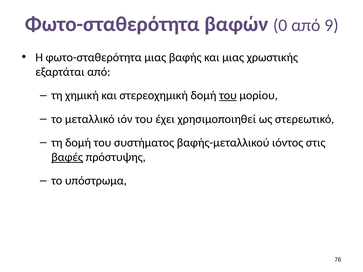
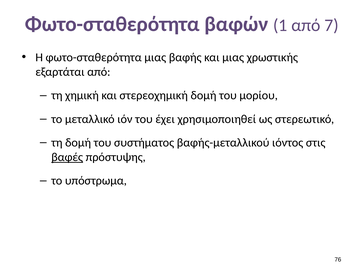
0: 0 -> 1
9: 9 -> 7
του at (228, 96) underline: present -> none
